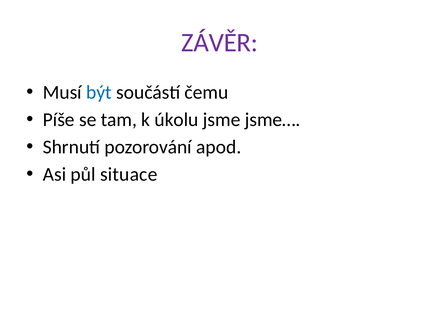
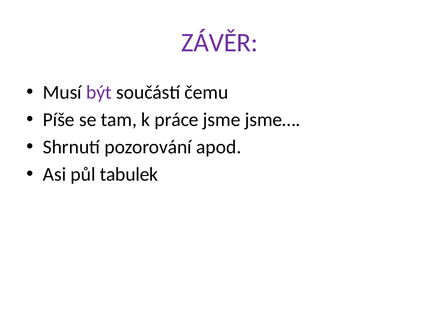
být colour: blue -> purple
úkolu: úkolu -> práce
situace: situace -> tabulek
